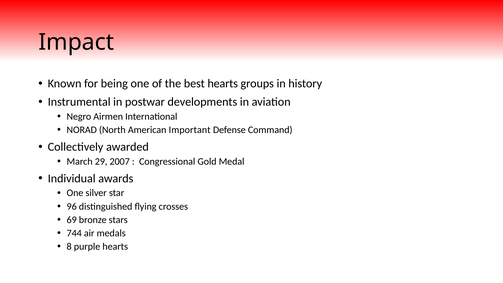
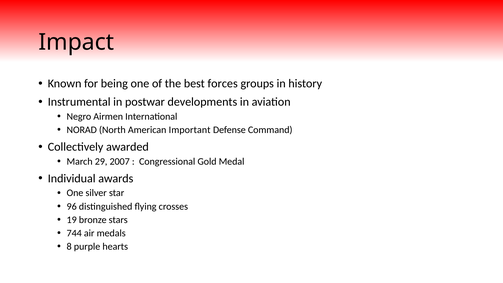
best hearts: hearts -> forces
69: 69 -> 19
